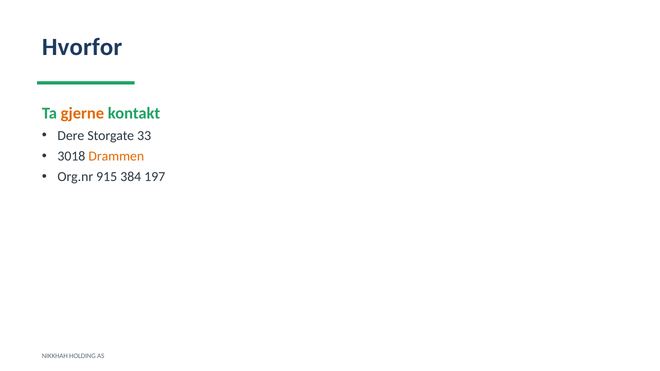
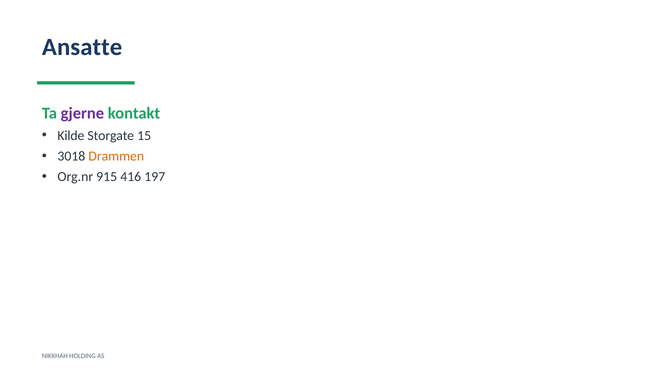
Hvorfor: Hvorfor -> Ansatte
gjerne colour: orange -> purple
Dere: Dere -> Kilde
33: 33 -> 15
384: 384 -> 416
